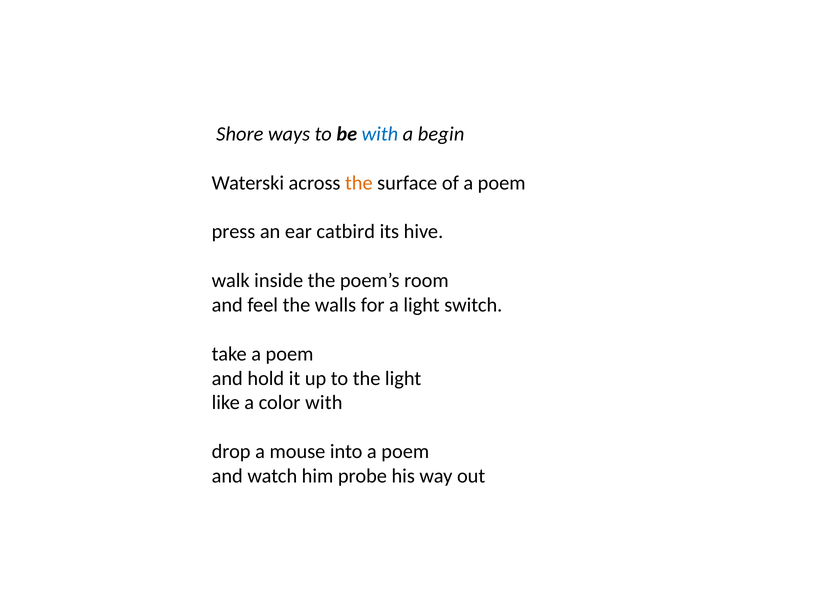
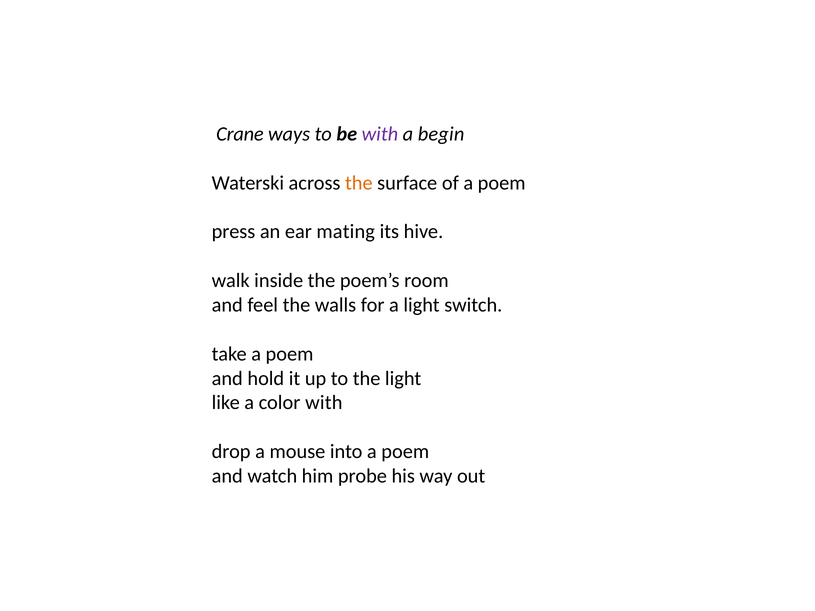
Shore: Shore -> Crane
with at (380, 134) colour: blue -> purple
catbird: catbird -> mating
